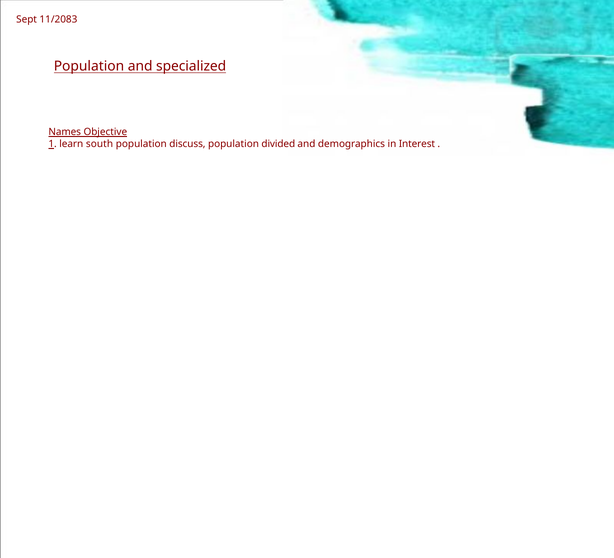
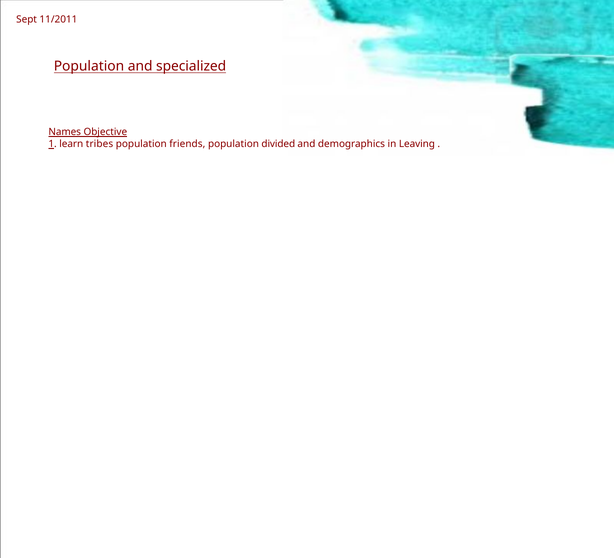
11/2083: 11/2083 -> 11/2011
south: south -> tribes
discuss: discuss -> friends
Interest: Interest -> Leaving
